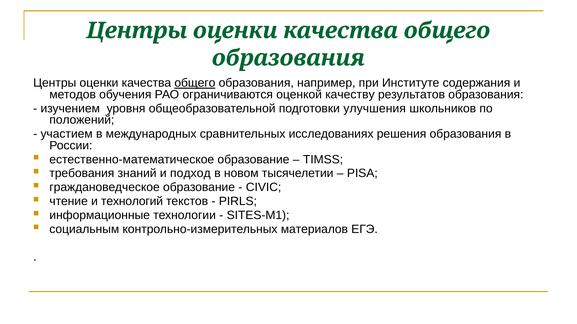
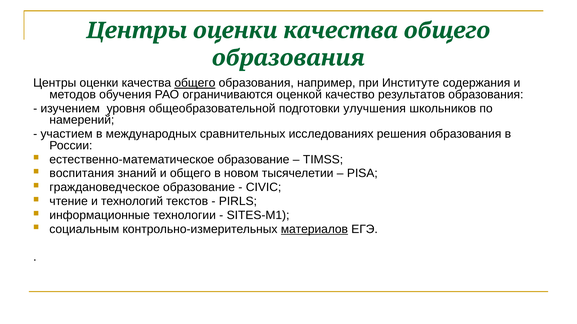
качеству: качеству -> качество
положений: положений -> намерений
требования: требования -> воспитания
и подход: подход -> общего
материалов underline: none -> present
